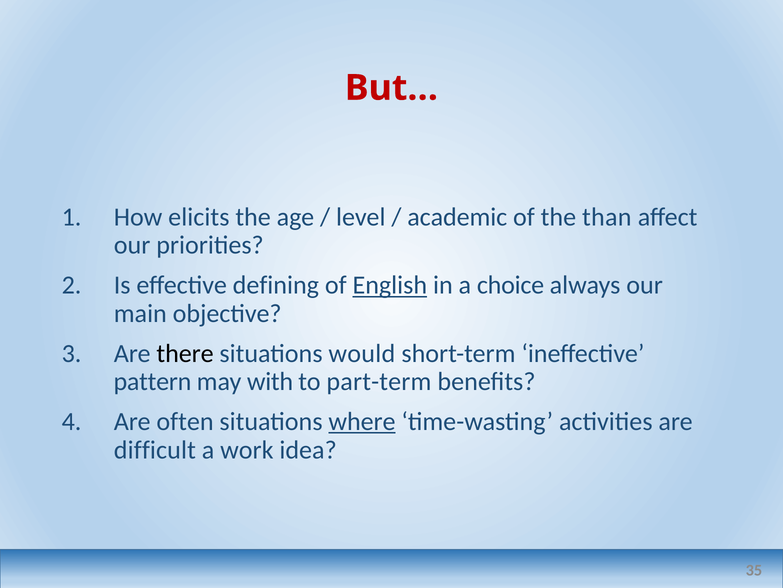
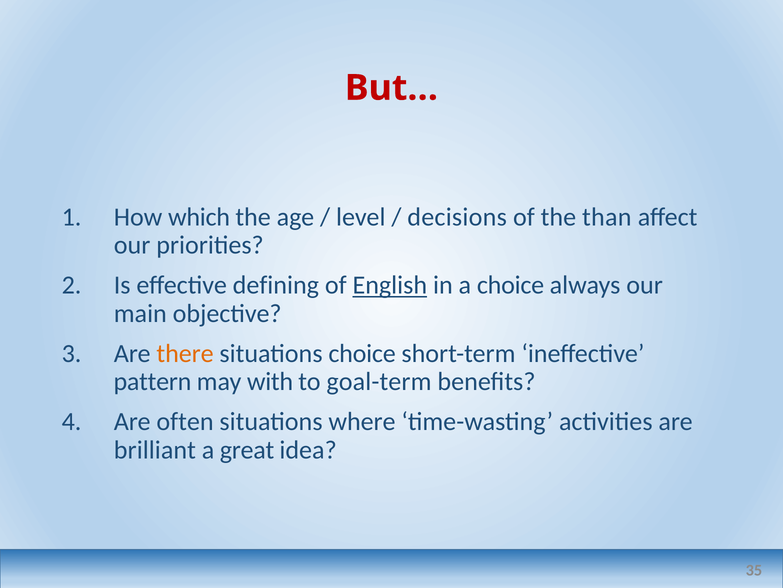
elicits: elicits -> which
academic: academic -> decisions
there colour: black -> orange
situations would: would -> choice
part-term: part-term -> goal-term
where underline: present -> none
difficult: difficult -> brilliant
work: work -> great
